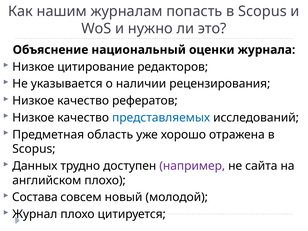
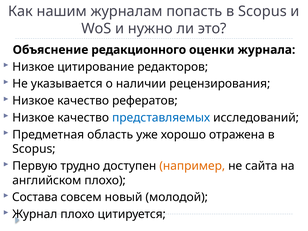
национальный: национальный -> редакционного
Данных: Данных -> Первую
например colour: purple -> orange
